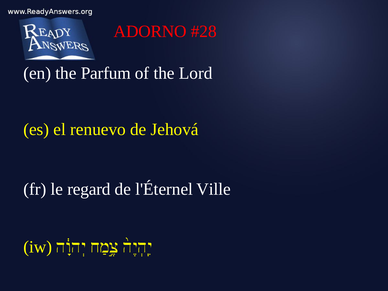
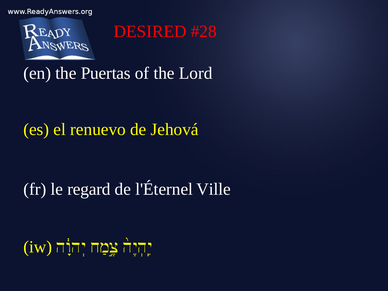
ADORNO: ADORNO -> DESIRED
Parfum: Parfum -> Puertas
